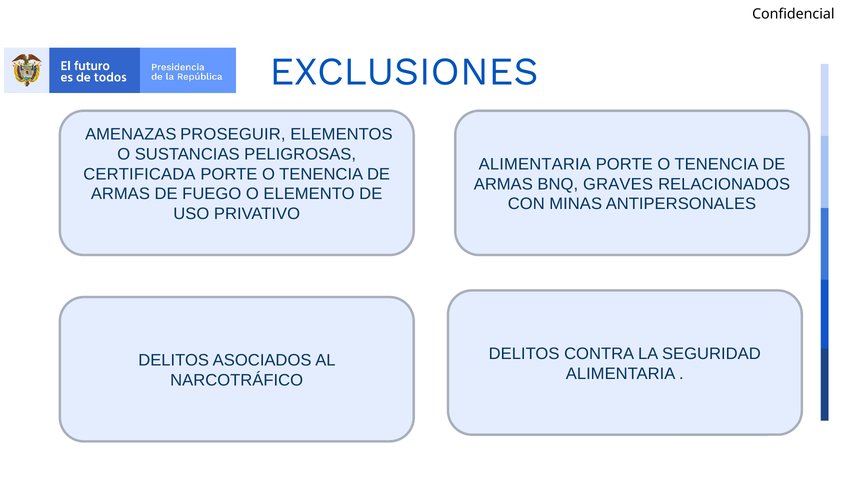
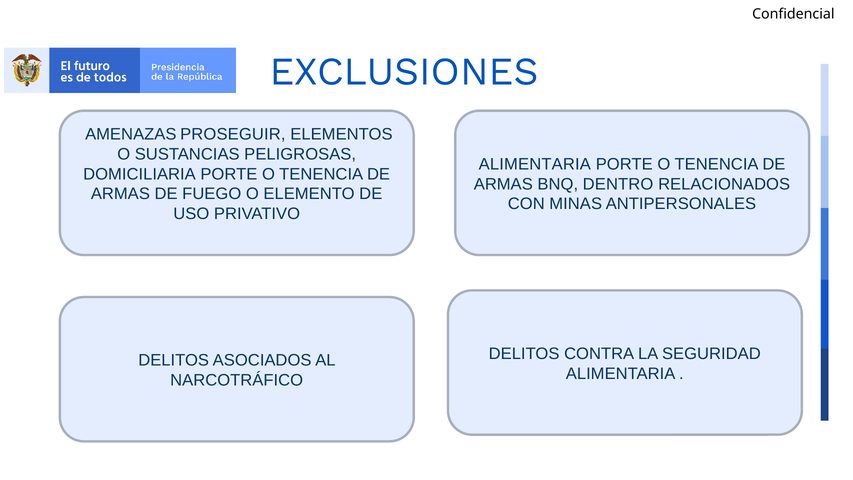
CERTIFICADA: CERTIFICADA -> DOMICILIARIA
GRAVES: GRAVES -> DENTRO
